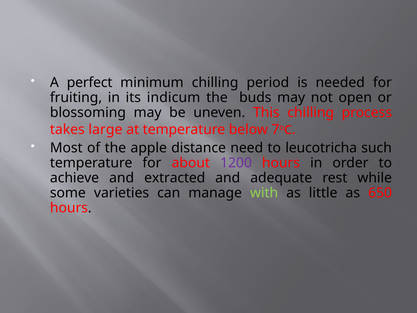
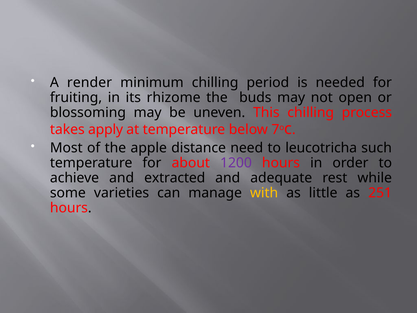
perfect: perfect -> render
indicum: indicum -> rhizome
large: large -> apply
with colour: light green -> yellow
650: 650 -> 251
